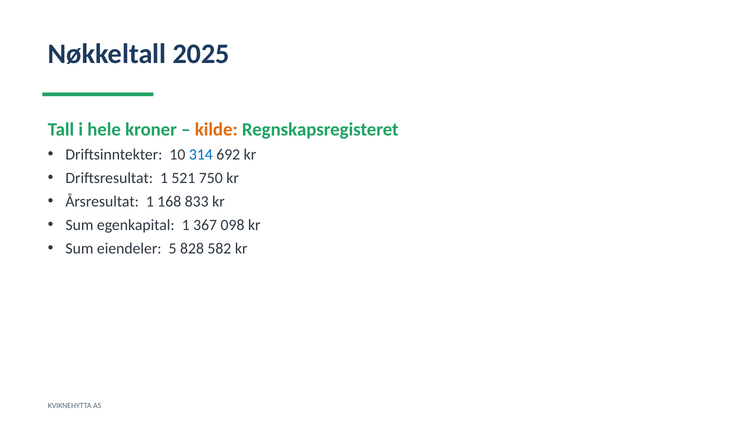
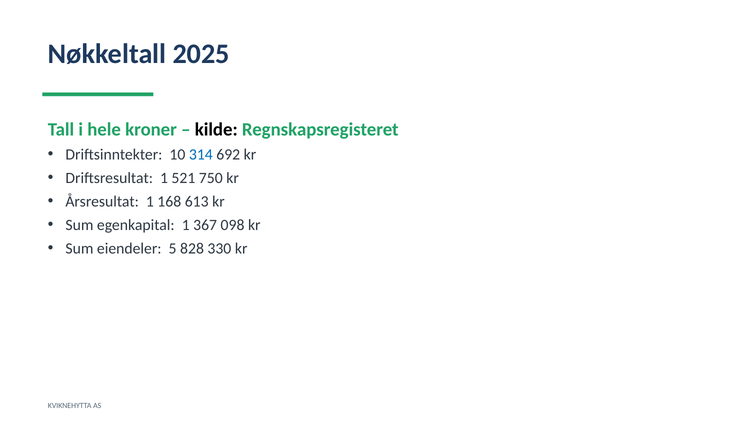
kilde colour: orange -> black
833: 833 -> 613
582: 582 -> 330
